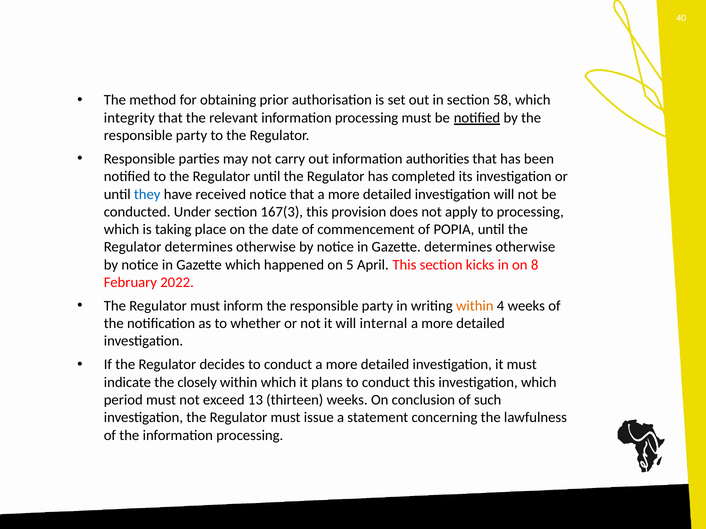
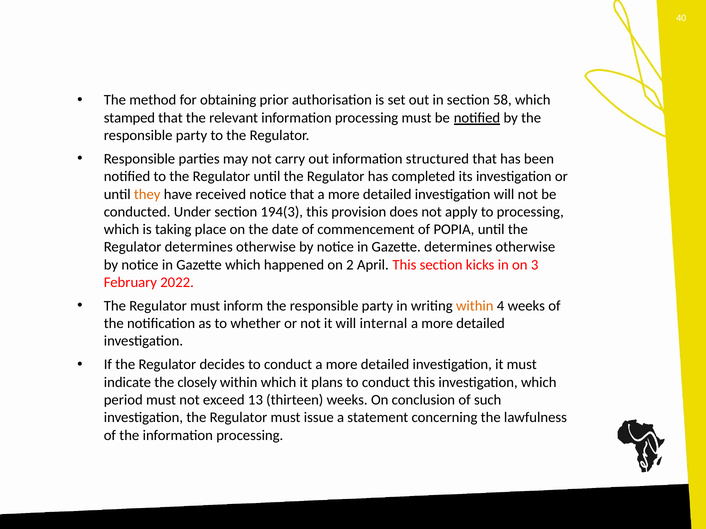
integrity: integrity -> stamped
authorities: authorities -> structured
they colour: blue -> orange
167(3: 167(3 -> 194(3
5: 5 -> 2
8: 8 -> 3
